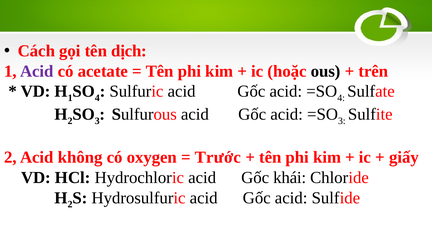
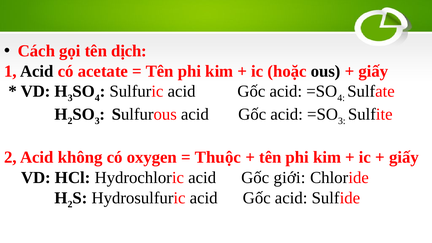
Acid at (37, 71) colour: purple -> black
trên at (373, 71): trên -> giấy
1 at (70, 98): 1 -> 3
Trước: Trước -> Thuộc
khái: khái -> giới
